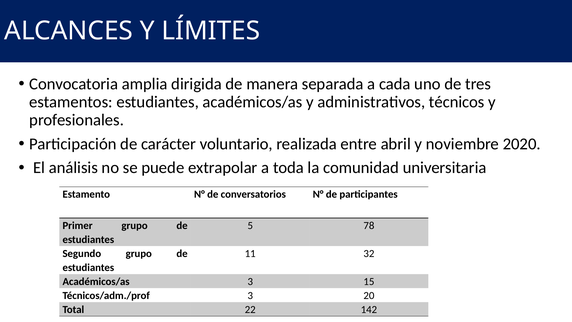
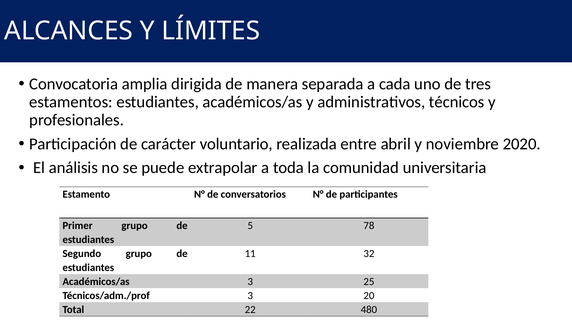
15: 15 -> 25
142: 142 -> 480
